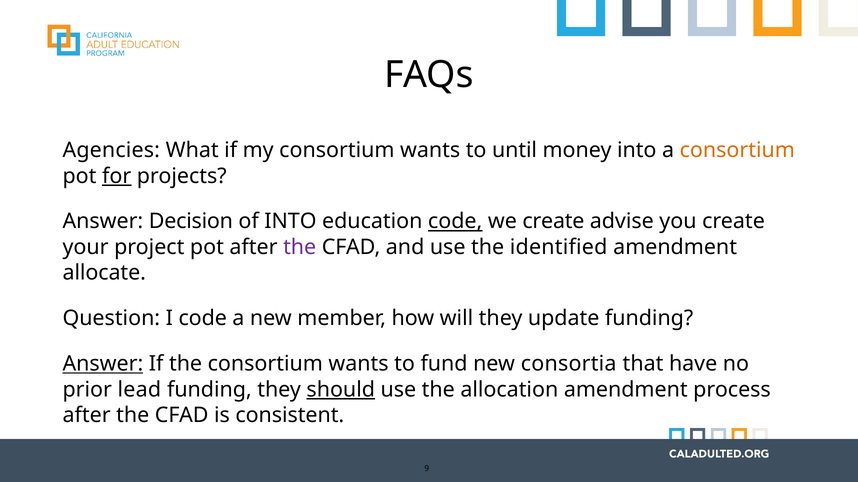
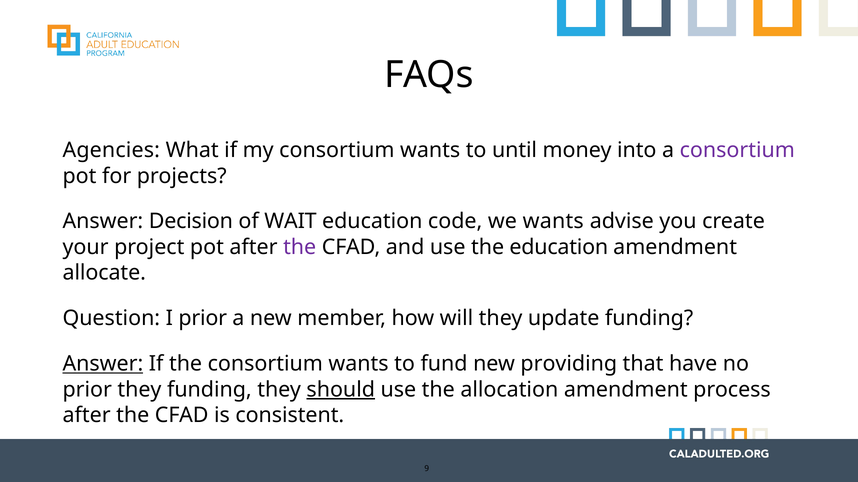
consortium at (737, 150) colour: orange -> purple
for underline: present -> none
of INTO: INTO -> WAIT
code at (455, 222) underline: present -> none
we create: create -> wants
the identified: identified -> education
I code: code -> prior
consortia: consortia -> providing
prior lead: lead -> they
